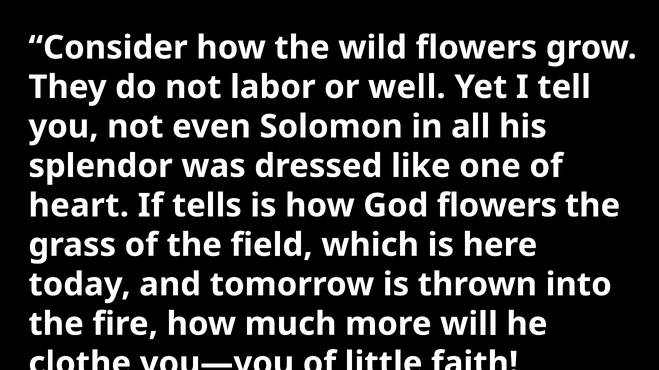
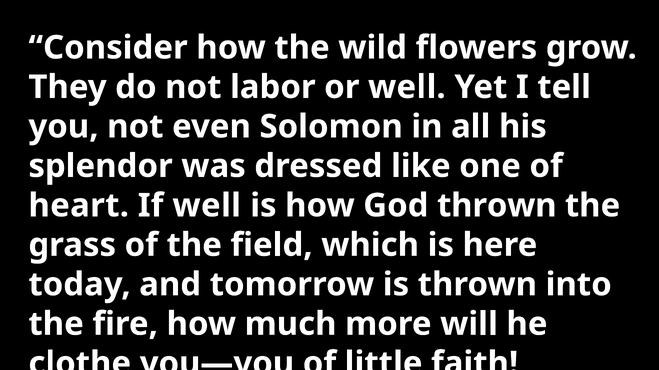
If tells: tells -> well
God flowers: flowers -> thrown
